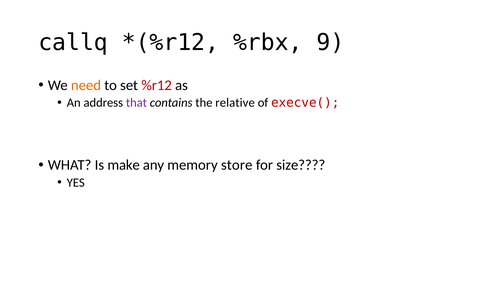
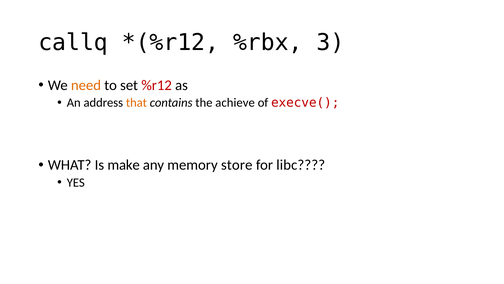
9: 9 -> 3
that colour: purple -> orange
relative: relative -> achieve
size: size -> libc
